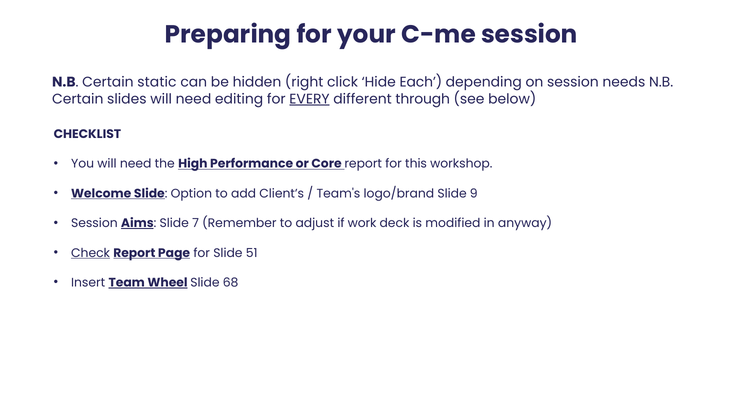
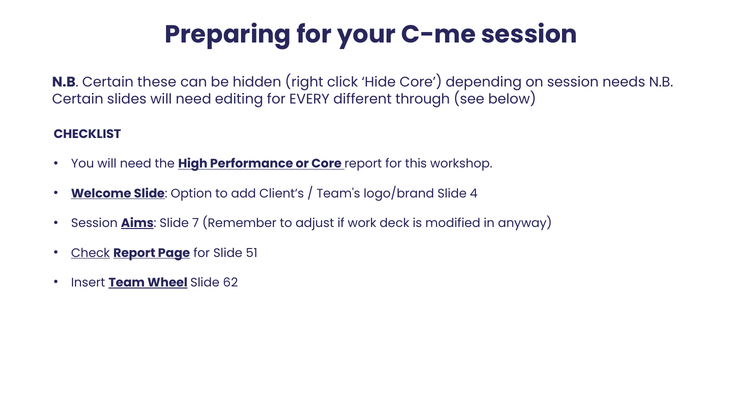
static: static -> these
Hide Each: Each -> Core
EVERY underline: present -> none
9: 9 -> 4
68: 68 -> 62
